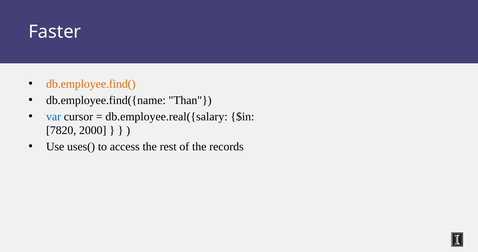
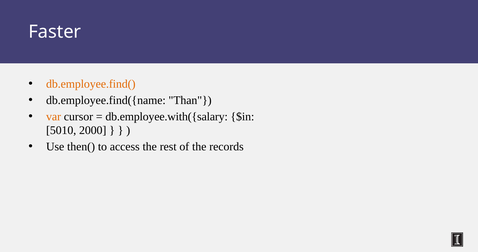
var colour: blue -> orange
db.employee.real({salary: db.employee.real({salary -> db.employee.with({salary
7820: 7820 -> 5010
uses(: uses( -> then(
